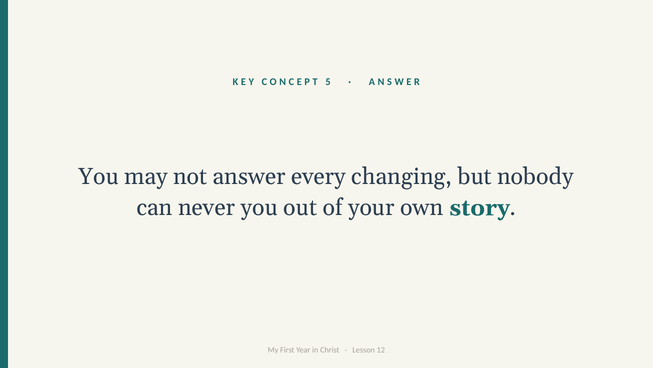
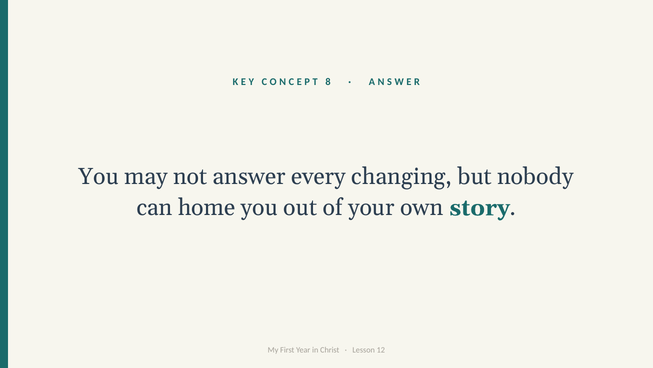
5: 5 -> 8
never: never -> home
